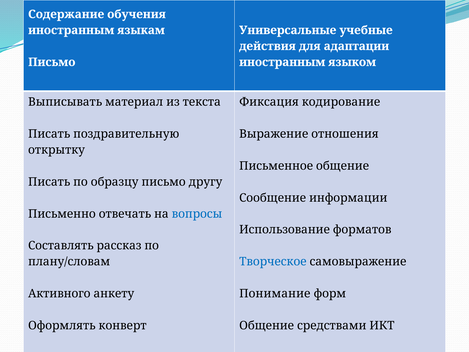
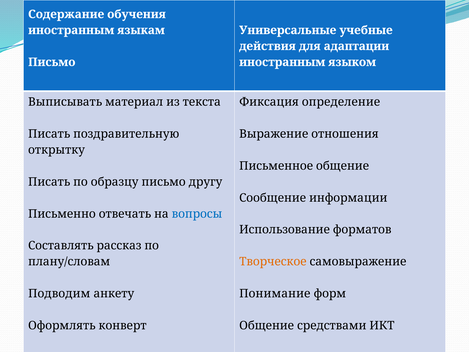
Фиксация кодирование: кодирование -> определение
Творческое colour: blue -> orange
Активного: Активного -> Подводим
